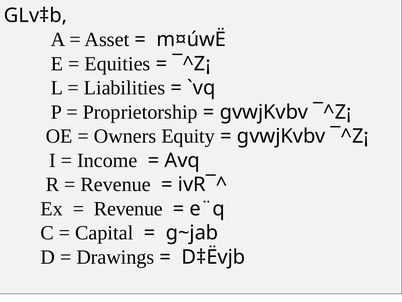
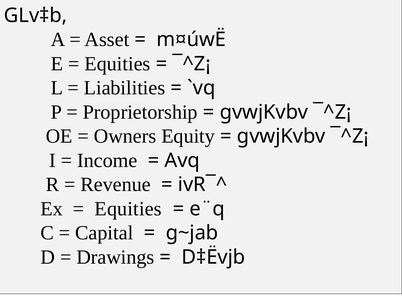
Revenue at (128, 208): Revenue -> Equities
